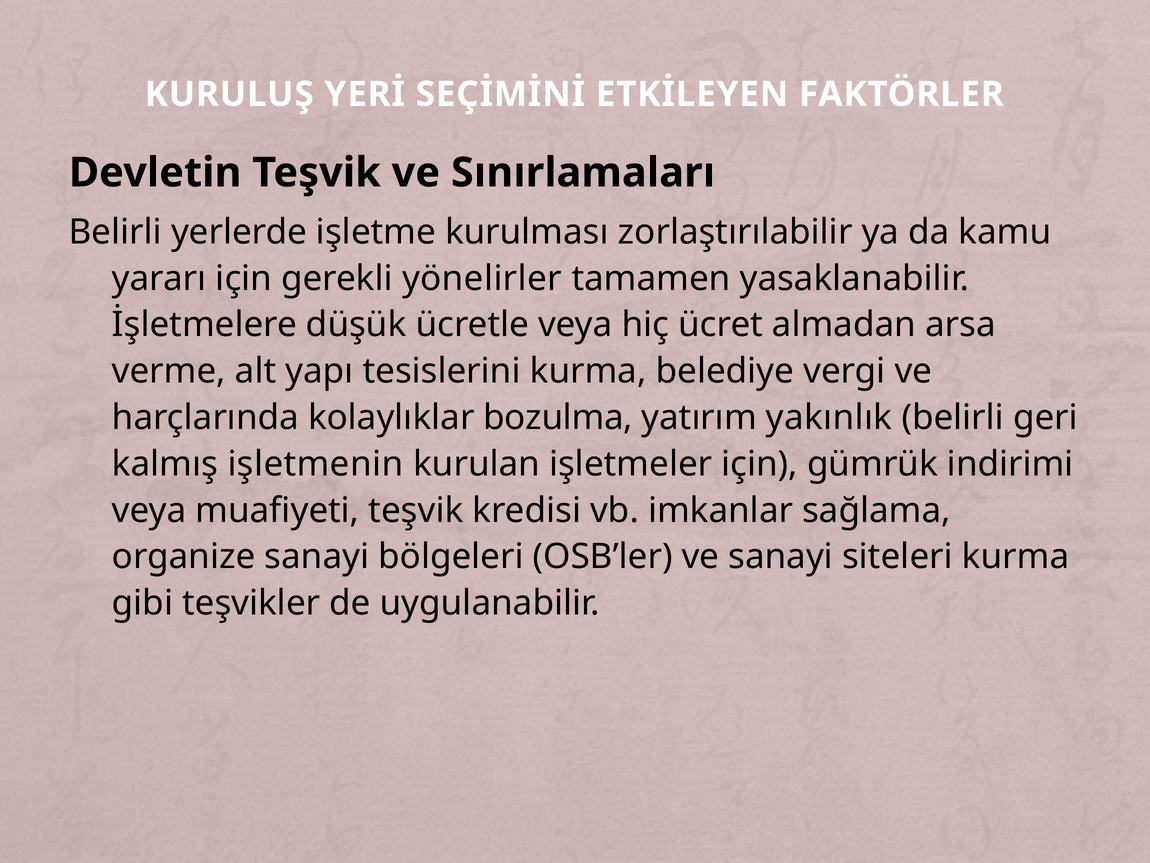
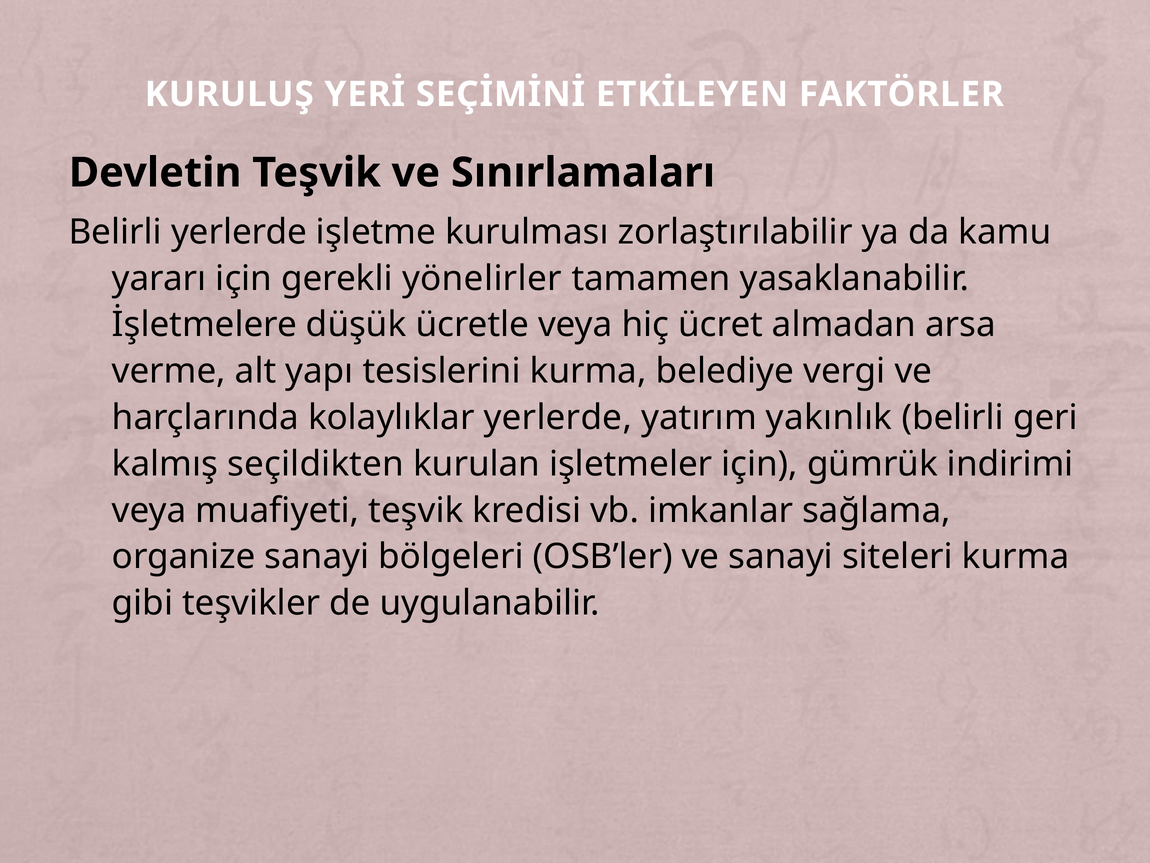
kolaylıklar bozulma: bozulma -> yerlerde
işletmenin: işletmenin -> seçildikten
